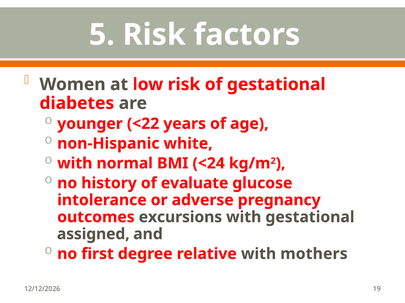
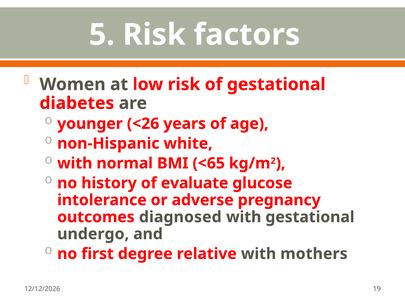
<22: <22 -> <26
<24: <24 -> <65
excursions: excursions -> diagnosed
assigned: assigned -> undergo
